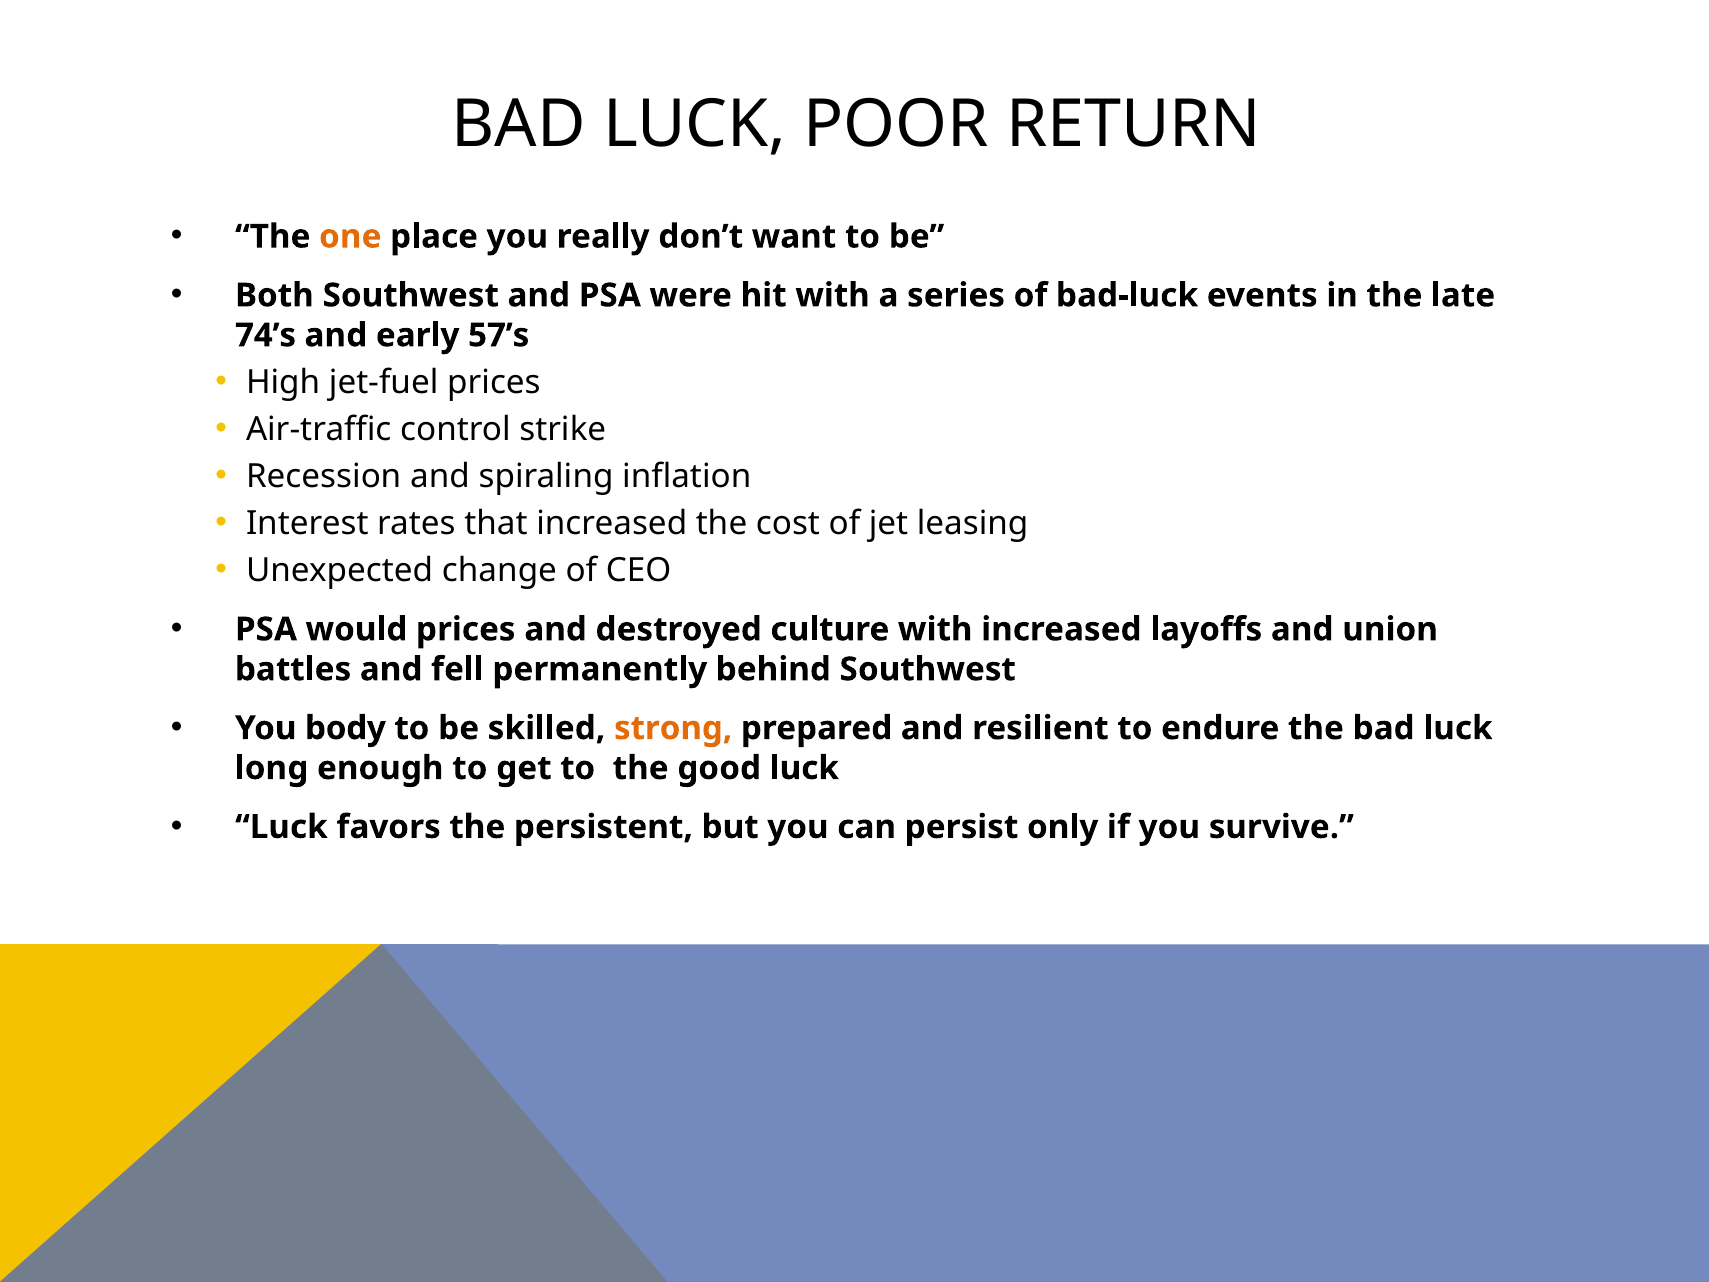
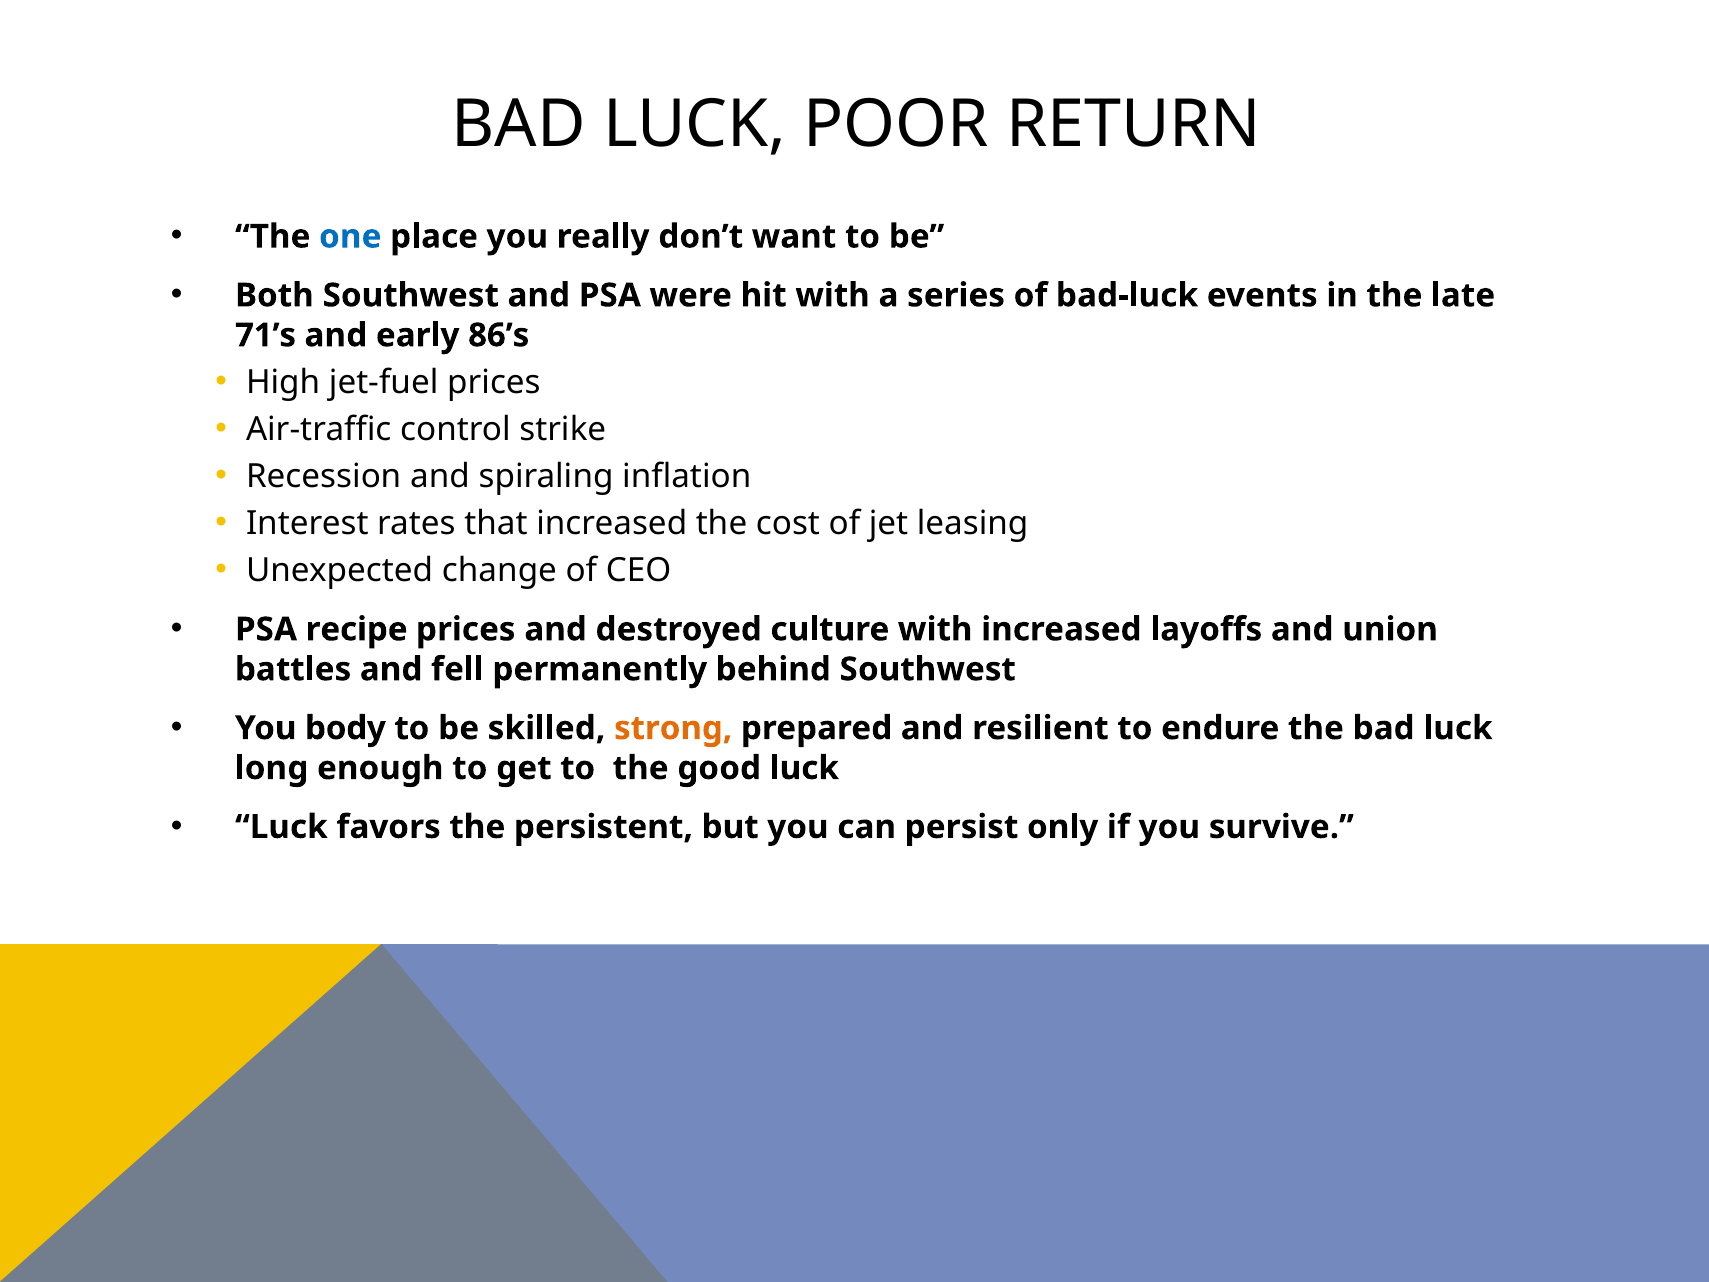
one colour: orange -> blue
74’s: 74’s -> 71’s
57’s: 57’s -> 86’s
would: would -> recipe
